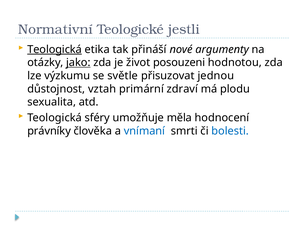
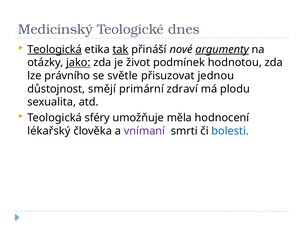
Normativní: Normativní -> Medicinský
jestli: jestli -> dnes
tak underline: none -> present
argumenty underline: none -> present
posouzeni: posouzeni -> podmínek
výzkumu: výzkumu -> právního
vztah: vztah -> smějí
právníky: právníky -> lékařský
vnímaní colour: blue -> purple
